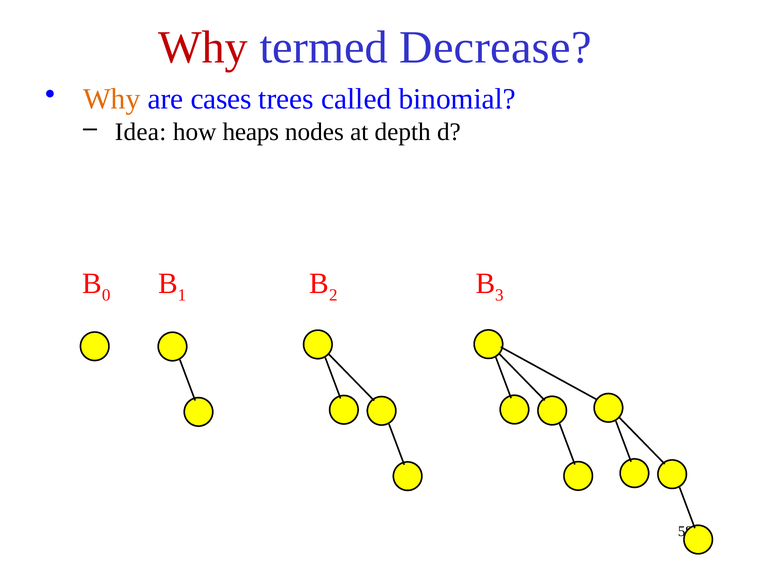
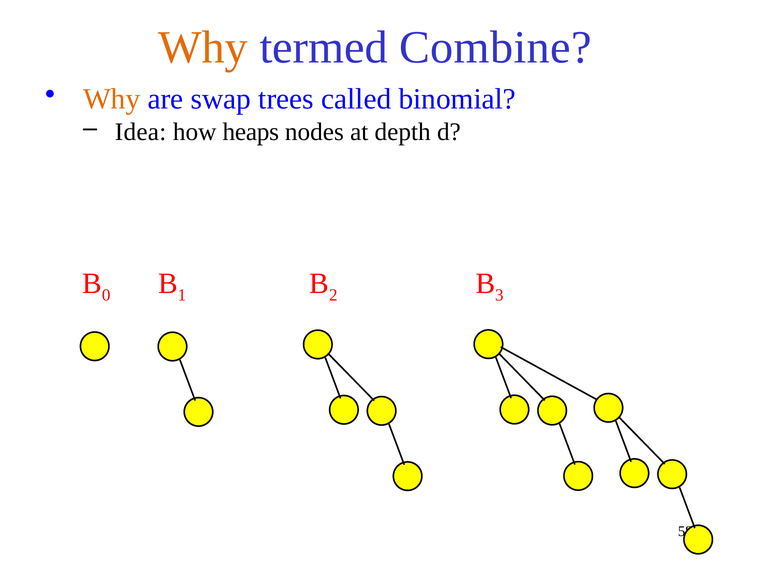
Why at (203, 47) colour: red -> orange
Decrease: Decrease -> Combine
cases: cases -> swap
